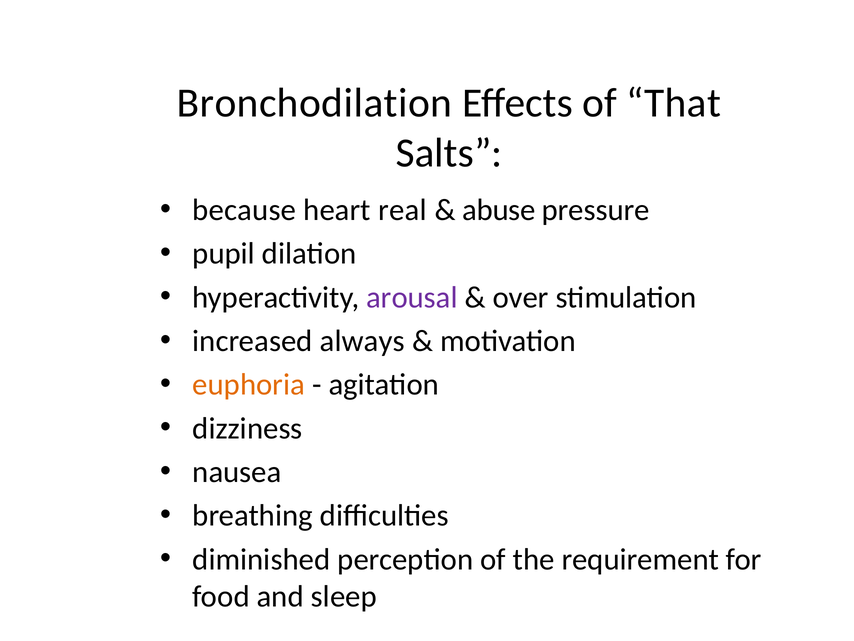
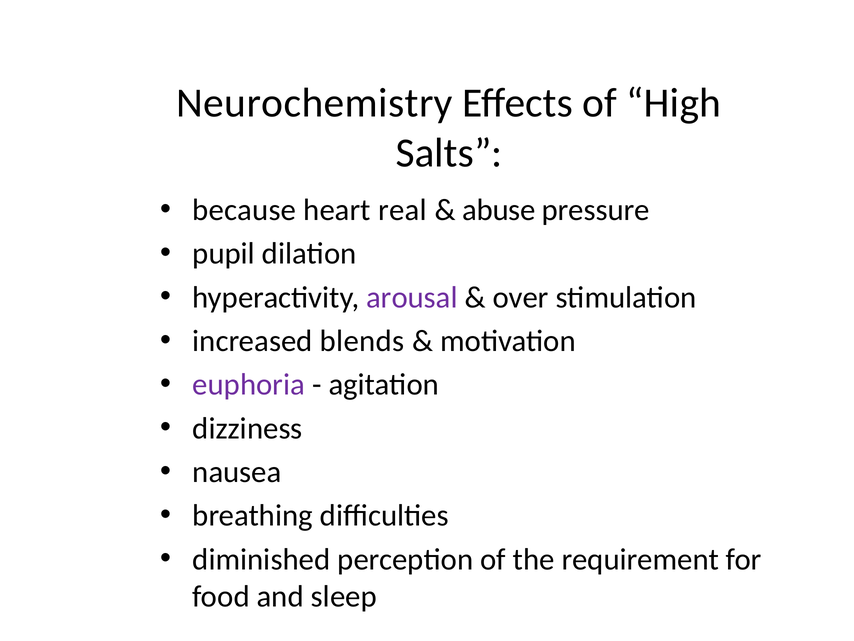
Bronchodilation: Bronchodilation -> Neurochemistry
That: That -> High
always: always -> blends
euphoria colour: orange -> purple
